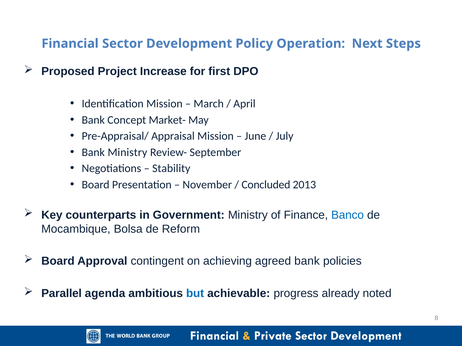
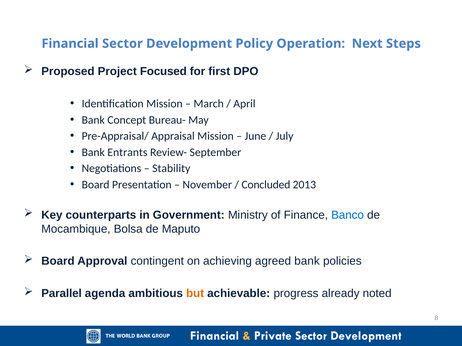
Increase: Increase -> Focused
Market-: Market- -> Bureau-
Bank Ministry: Ministry -> Entrants
Reform: Reform -> Maputo
but colour: blue -> orange
